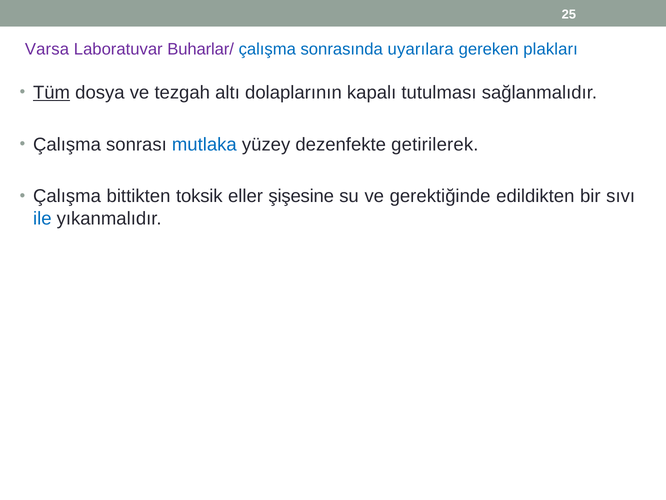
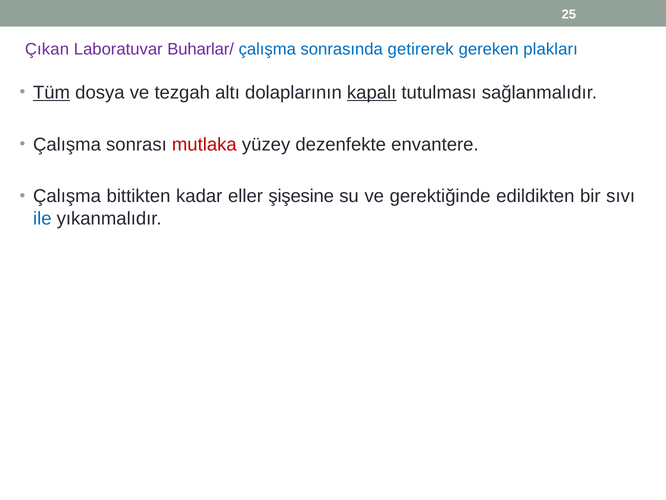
Varsa: Varsa -> Çıkan
uyarılara: uyarılara -> getirerek
kapalı underline: none -> present
mutlaka colour: blue -> red
getirilerek: getirilerek -> envantere
toksik: toksik -> kadar
